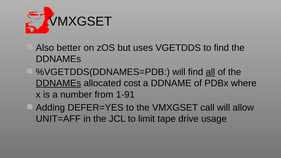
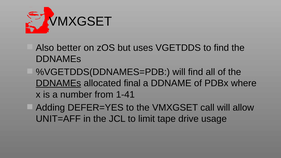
all underline: present -> none
cost: cost -> final
1-91: 1-91 -> 1-41
